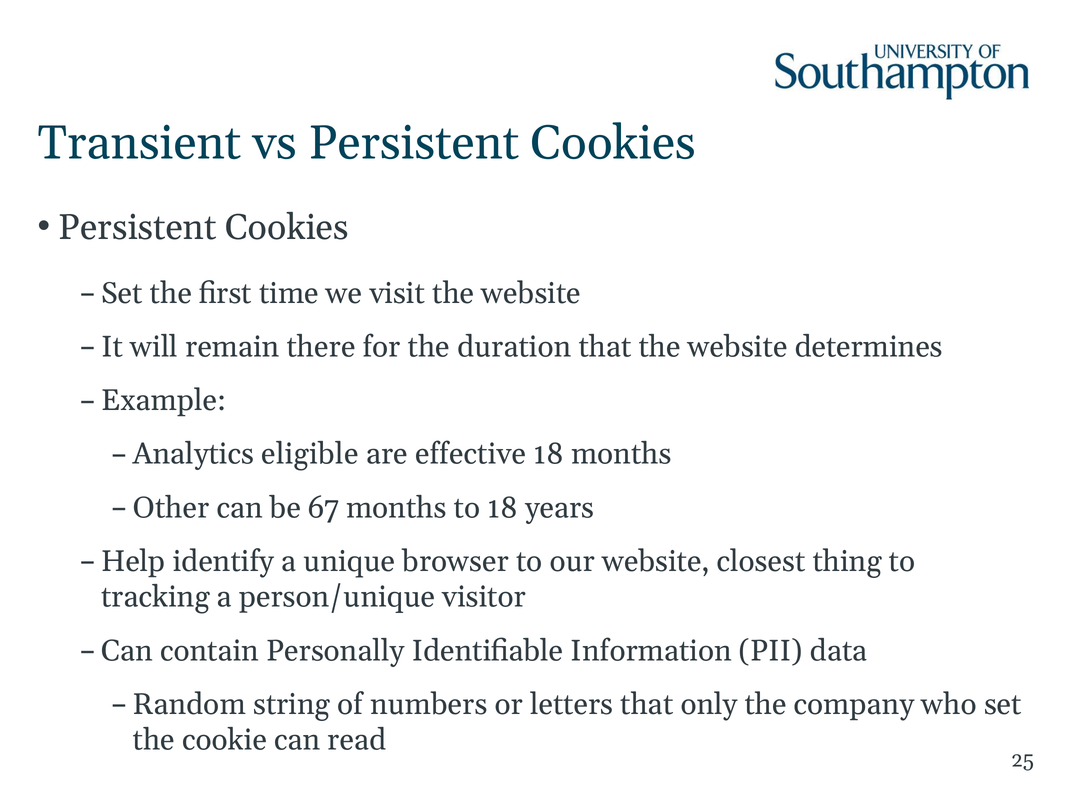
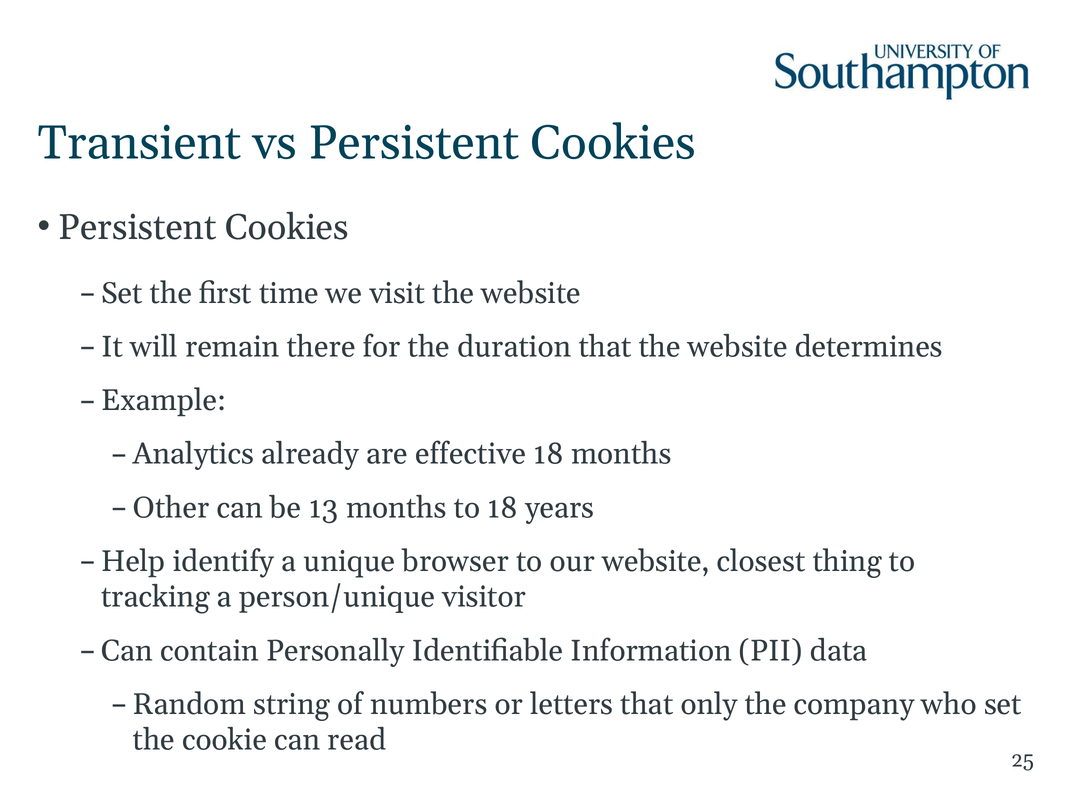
eligible: eligible -> already
67: 67 -> 13
